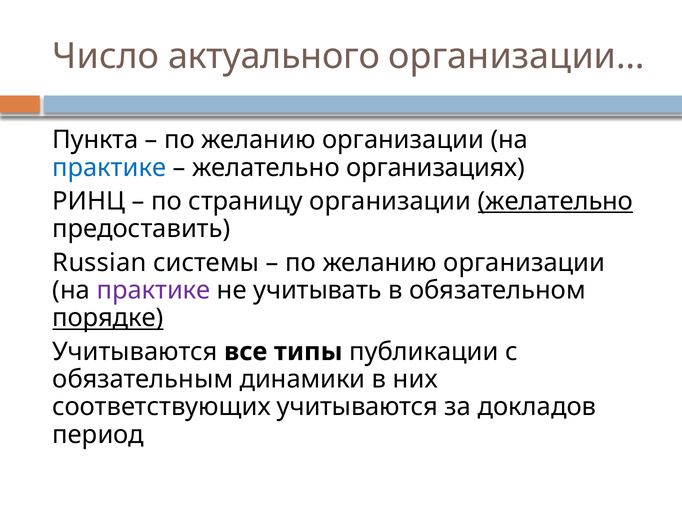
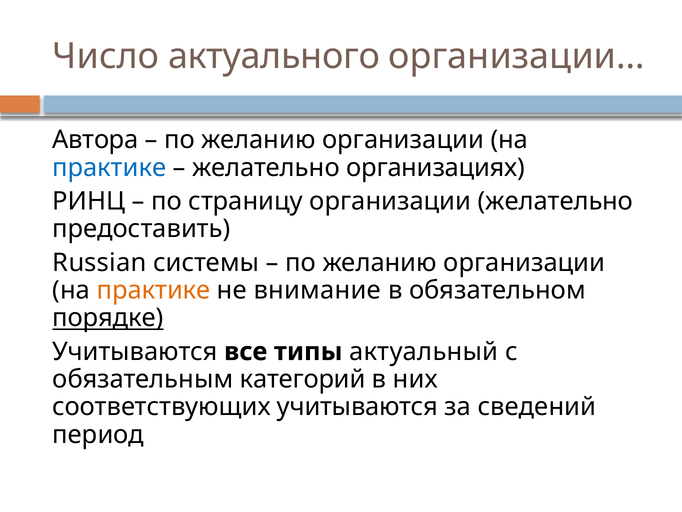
Пункта: Пункта -> Автора
желательно at (556, 201) underline: present -> none
практике at (154, 290) colour: purple -> orange
учитывать: учитывать -> внимание
публикации: публикации -> актуальный
динамики: динамики -> категорий
докладов: докладов -> сведений
